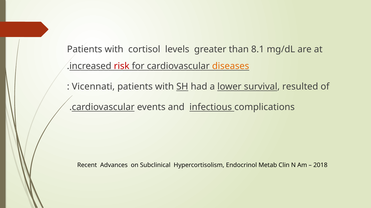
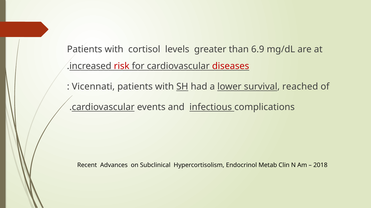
8.1: 8.1 -> 6.9
diseases colour: orange -> red
resulted: resulted -> reached
